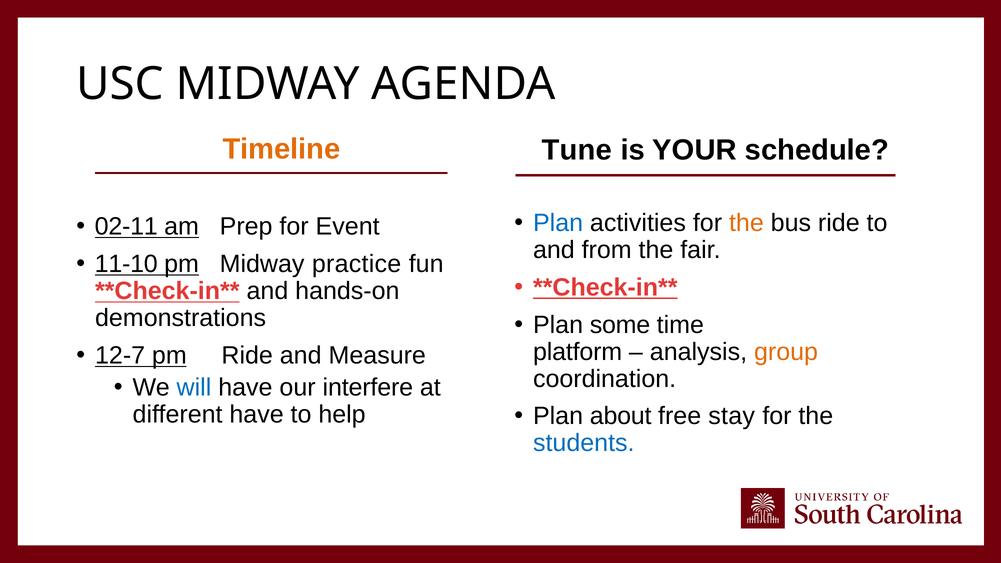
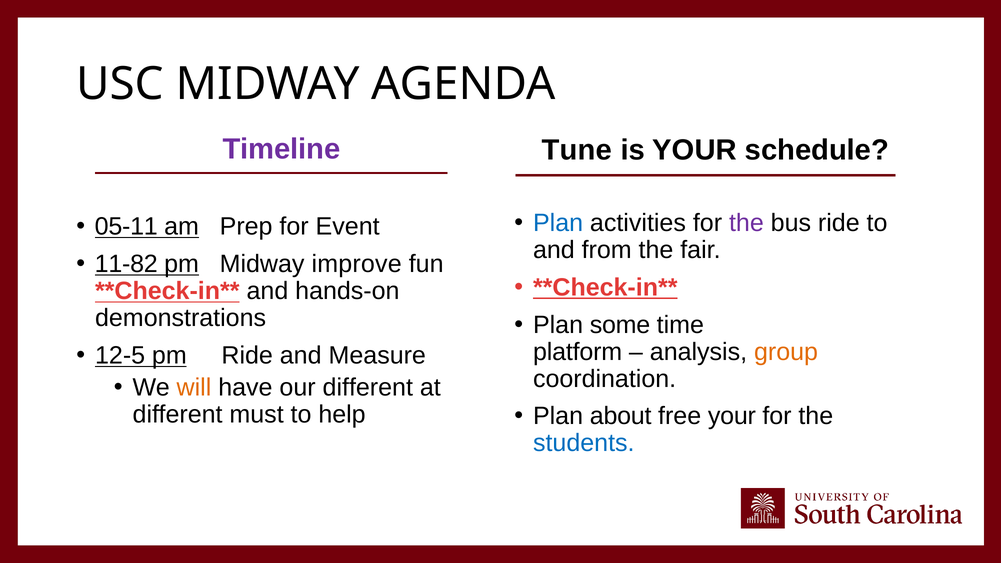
Timeline colour: orange -> purple
the at (746, 223) colour: orange -> purple
02-11: 02-11 -> 05-11
11-10: 11-10 -> 11-82
practice: practice -> improve
12-7: 12-7 -> 12-5
will colour: blue -> orange
our interfere: interfere -> different
different have: have -> must
free stay: stay -> your
